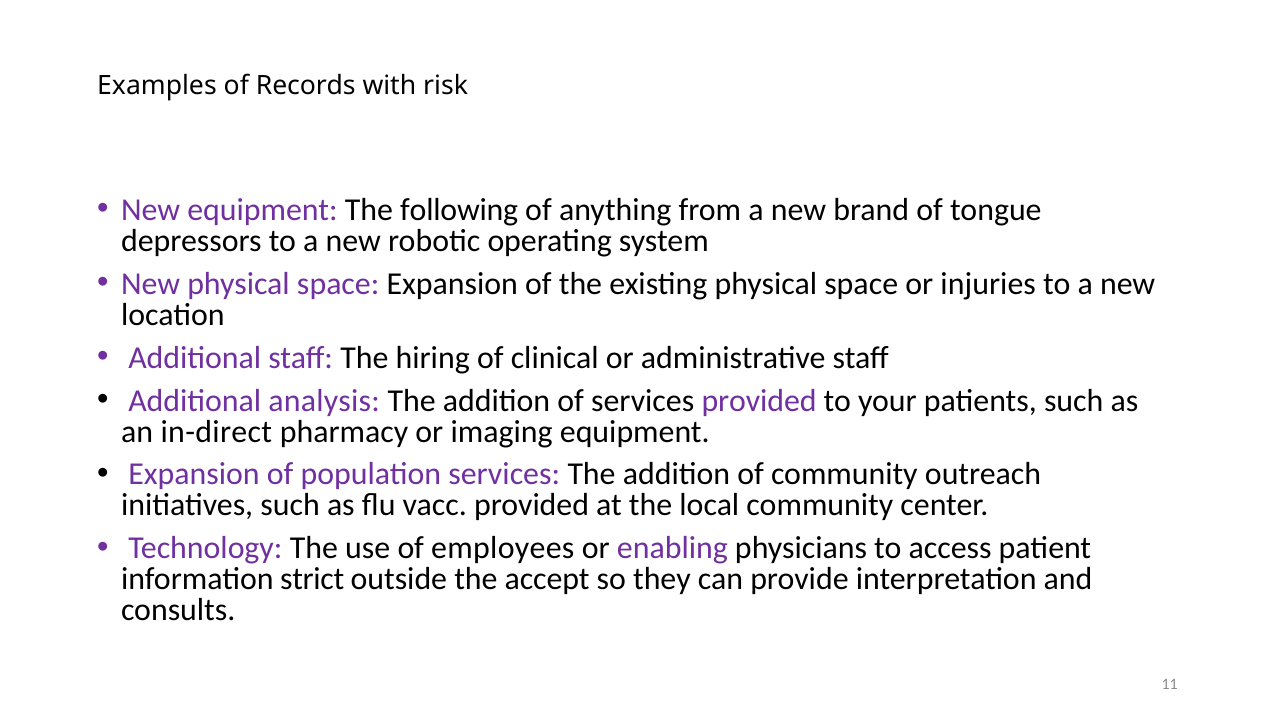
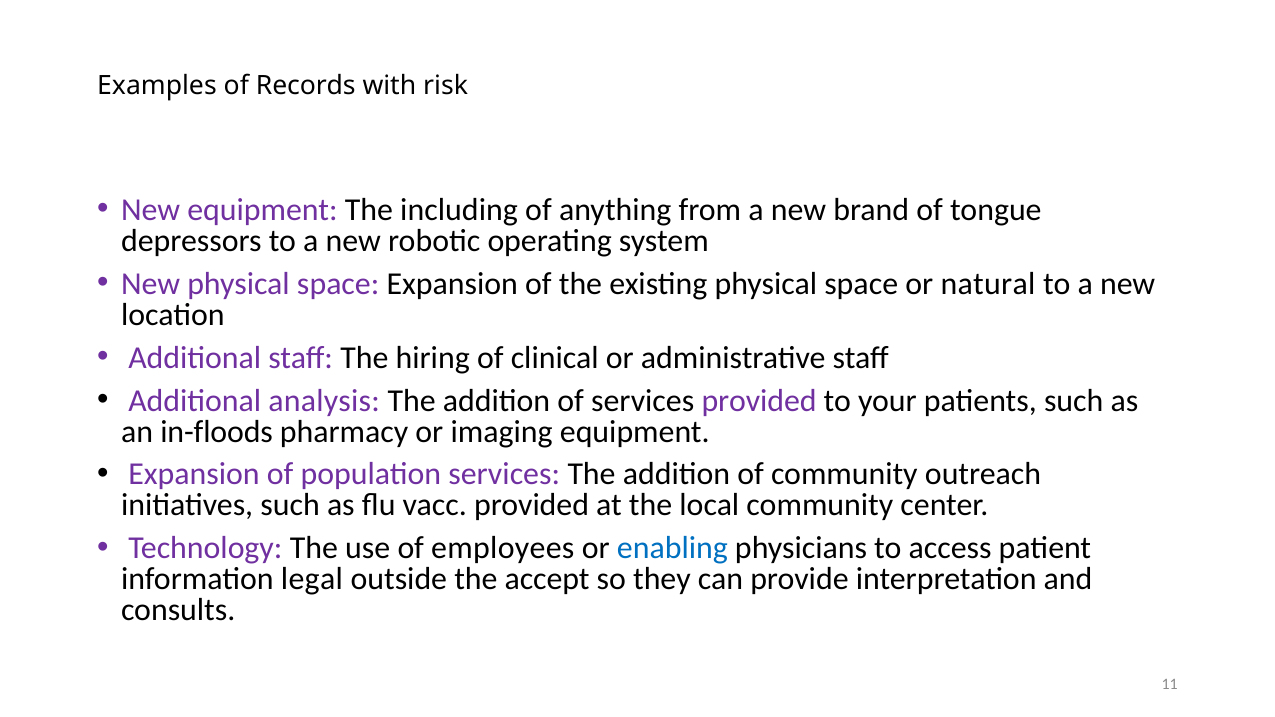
following: following -> including
injuries: injuries -> natural
in-direct: in-direct -> in-floods
enabling colour: purple -> blue
strict: strict -> legal
